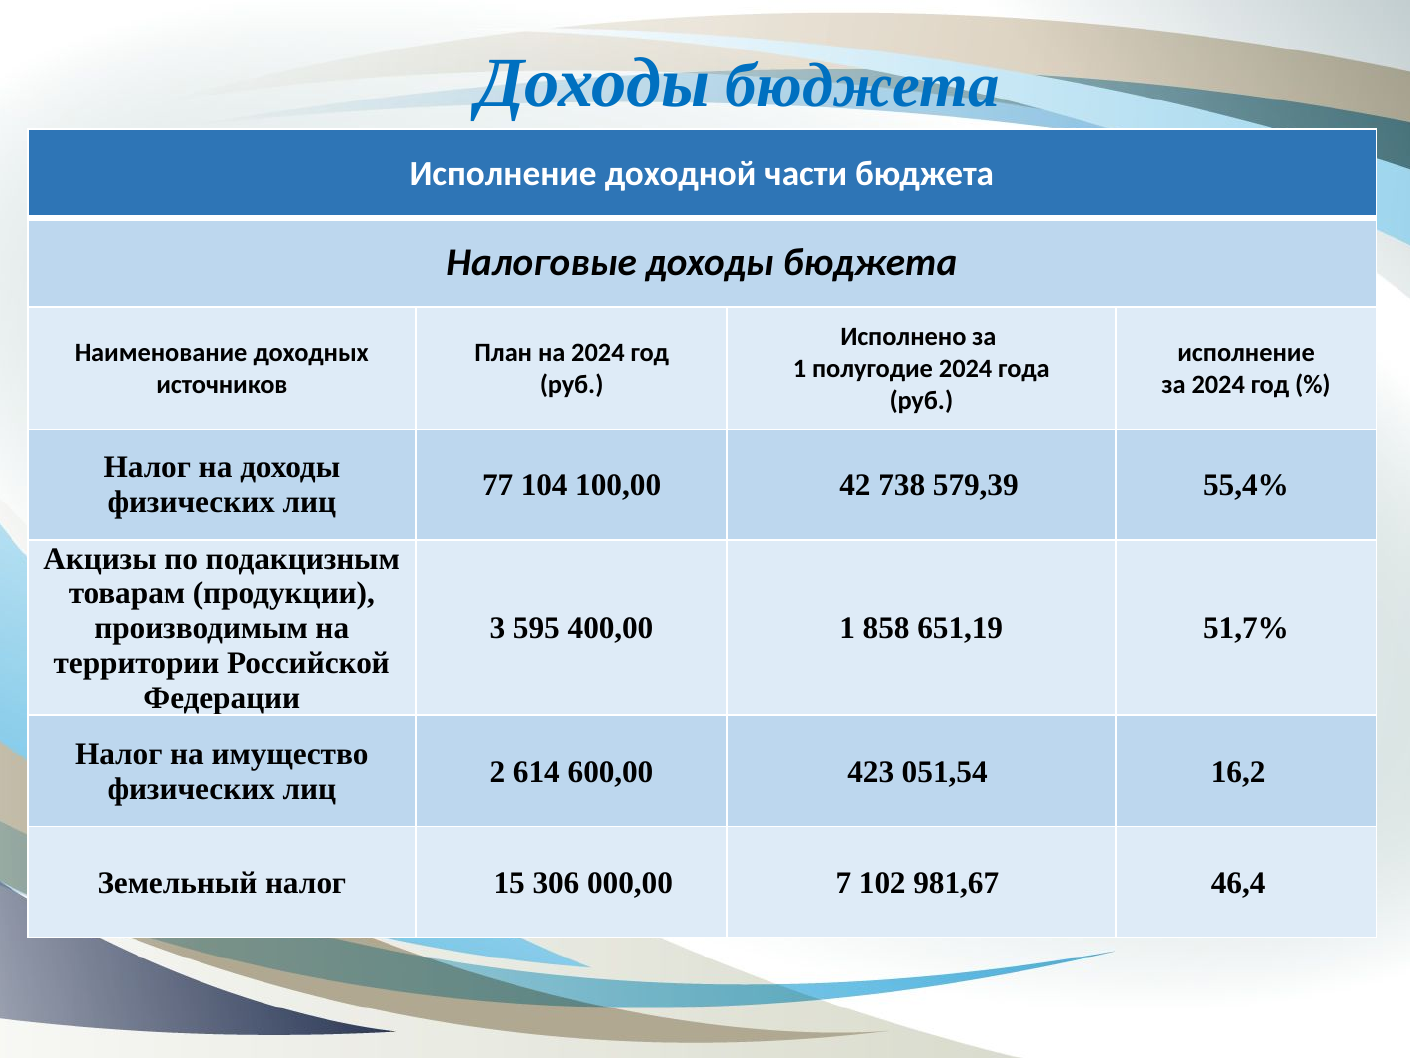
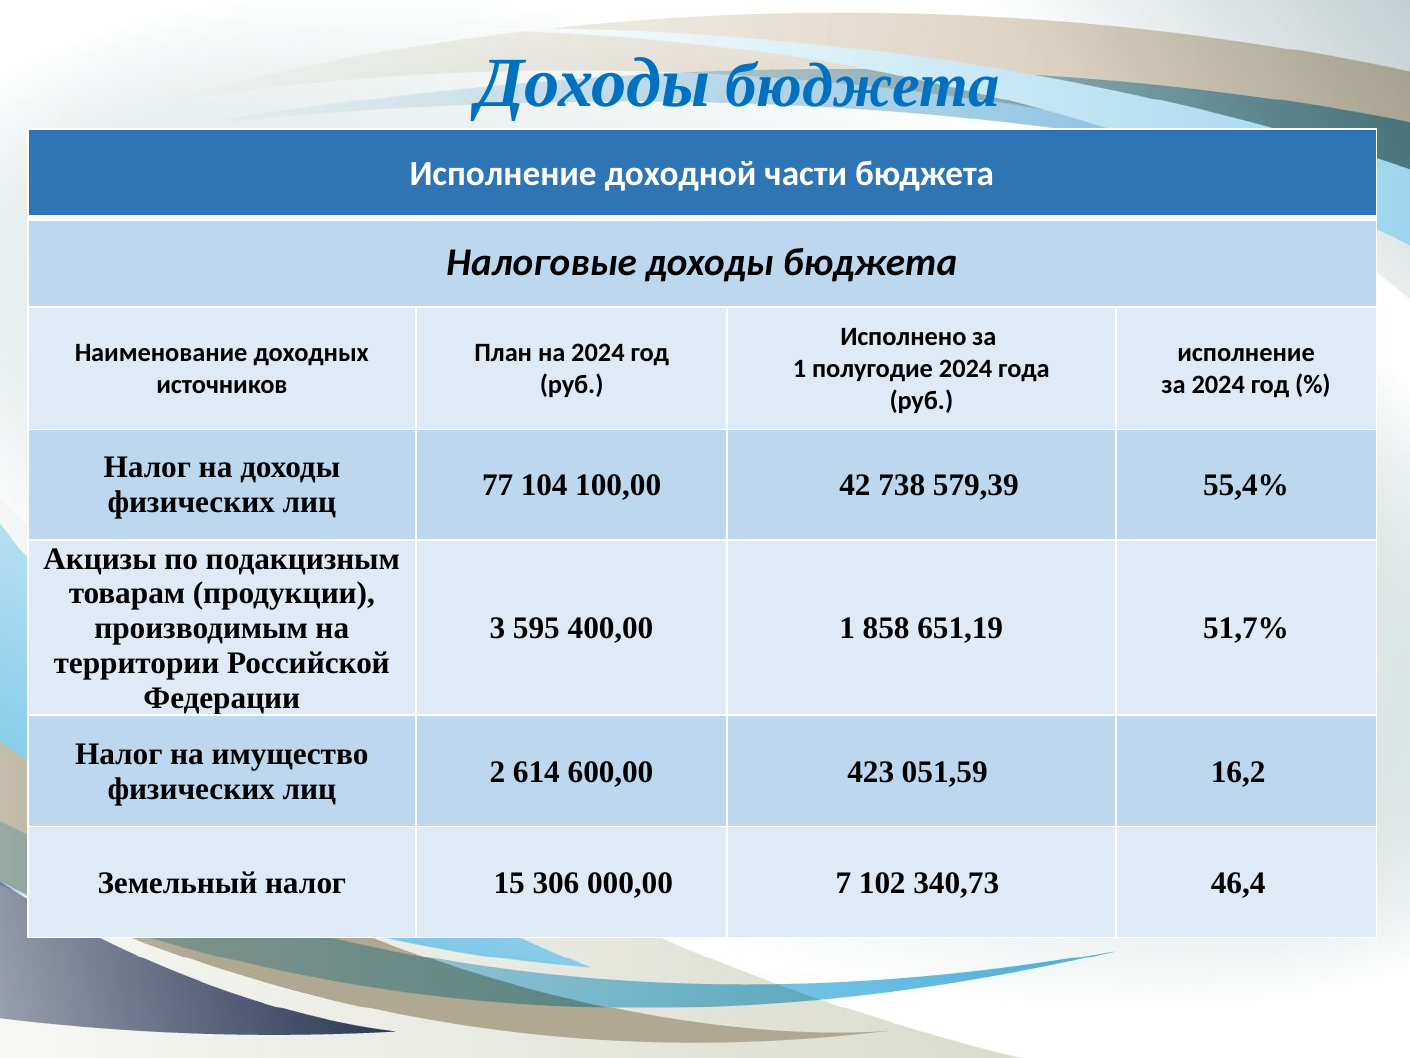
051,54: 051,54 -> 051,59
981,67: 981,67 -> 340,73
